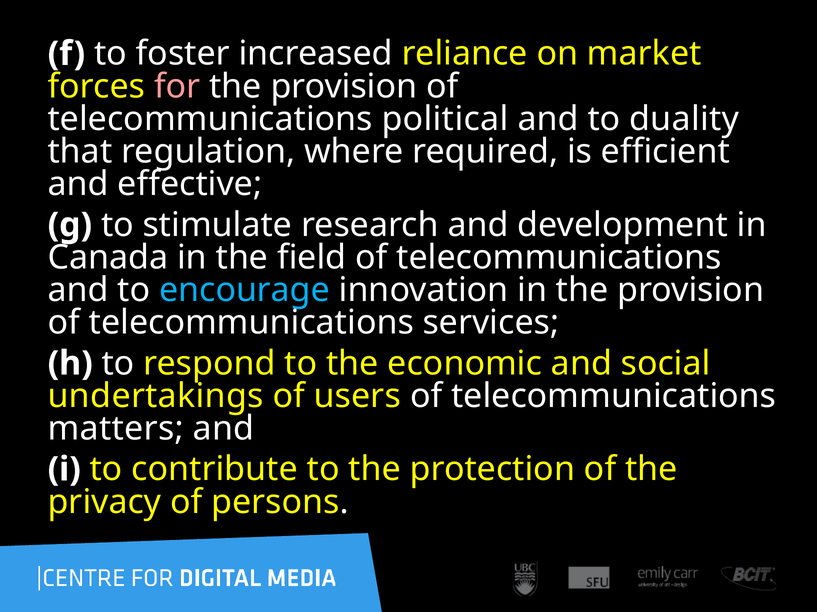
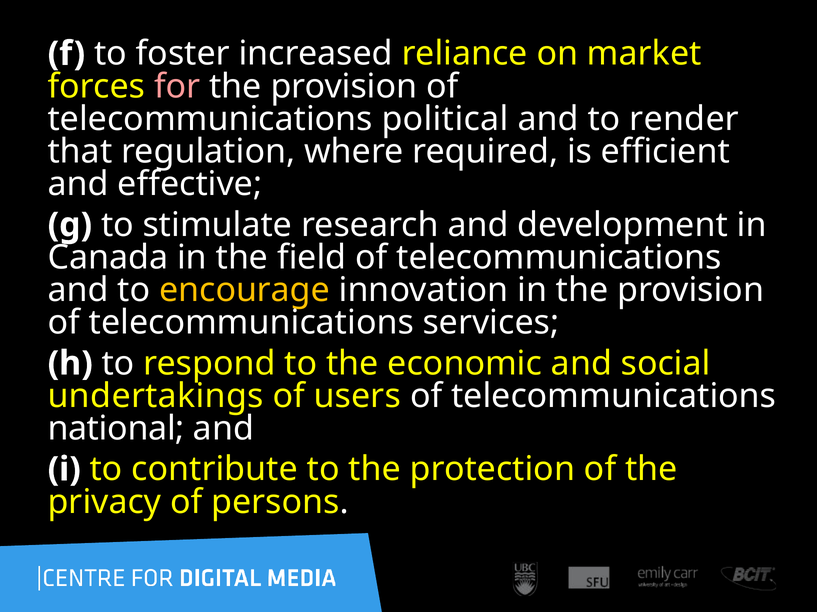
duality: duality -> render
encourage colour: light blue -> yellow
matters: matters -> national
